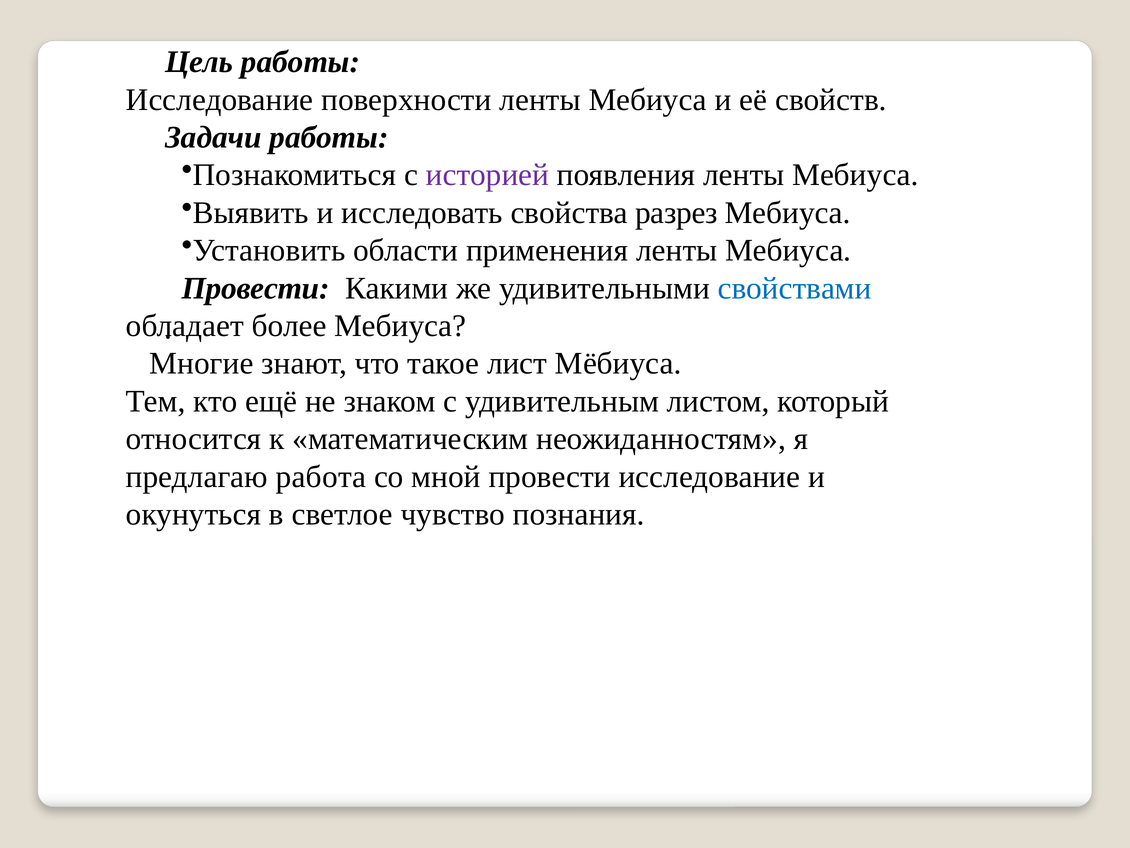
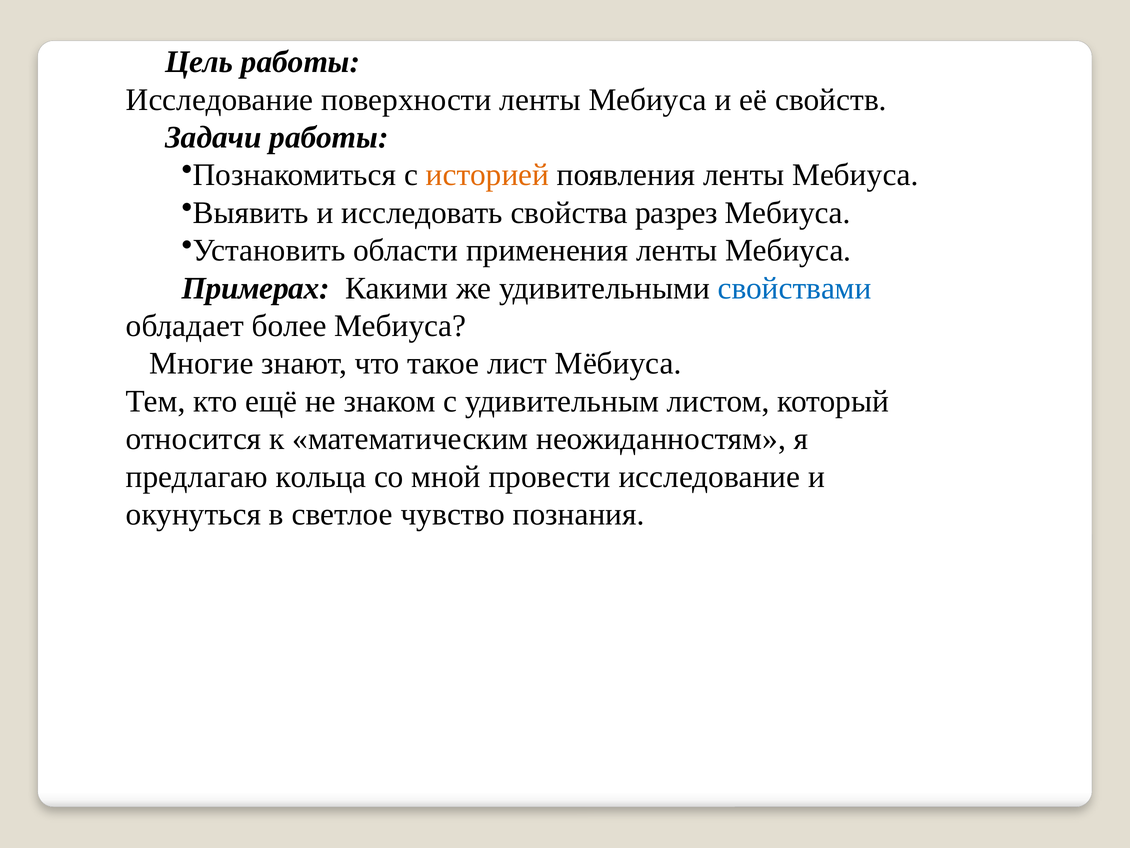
историей colour: purple -> orange
Провести at (256, 288): Провести -> Примерах
работа: работа -> кольца
